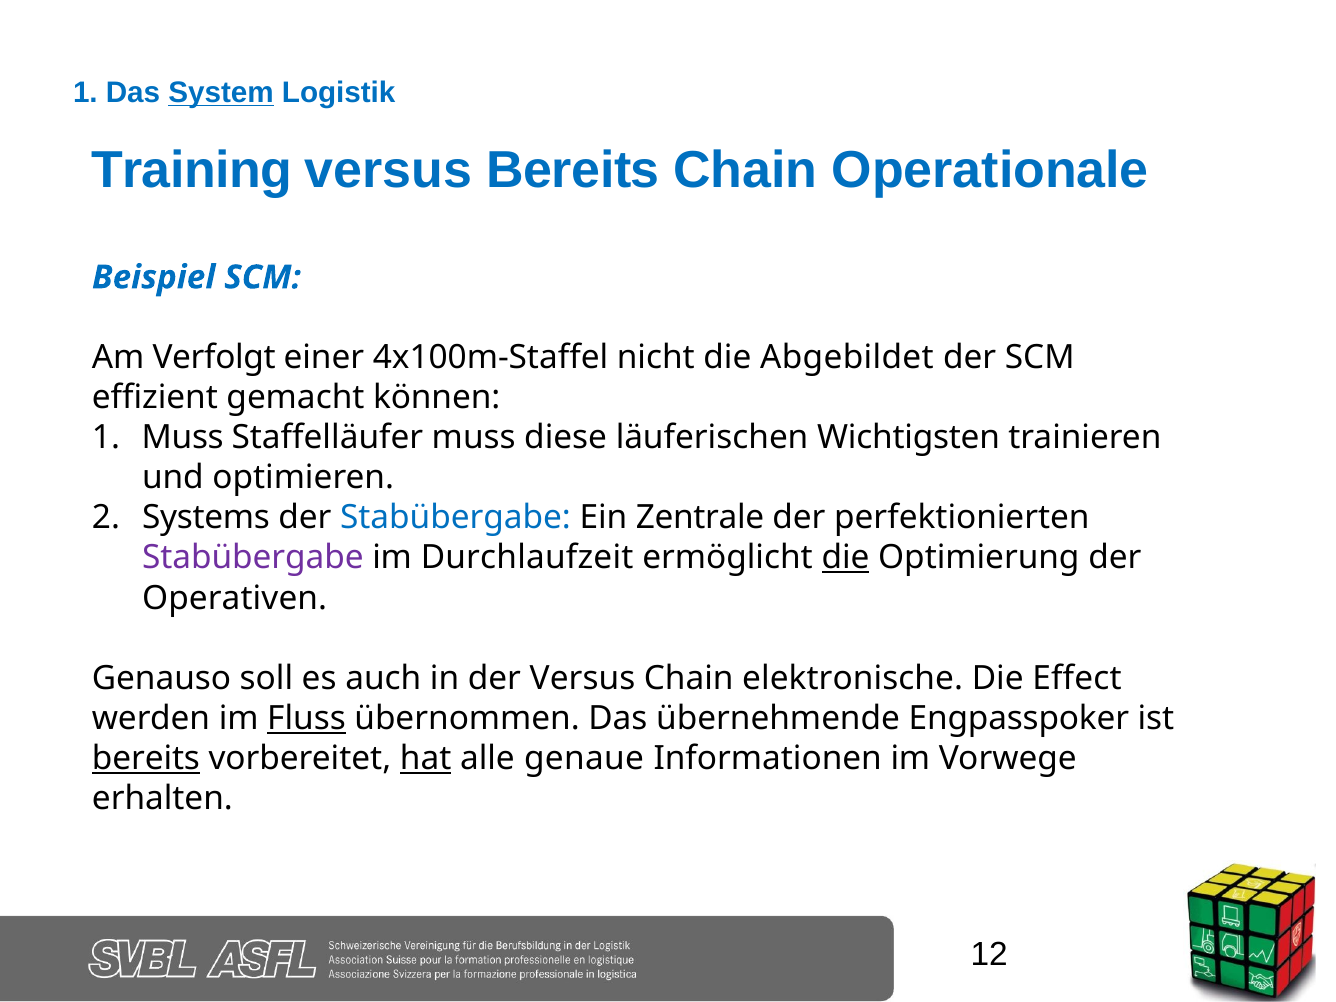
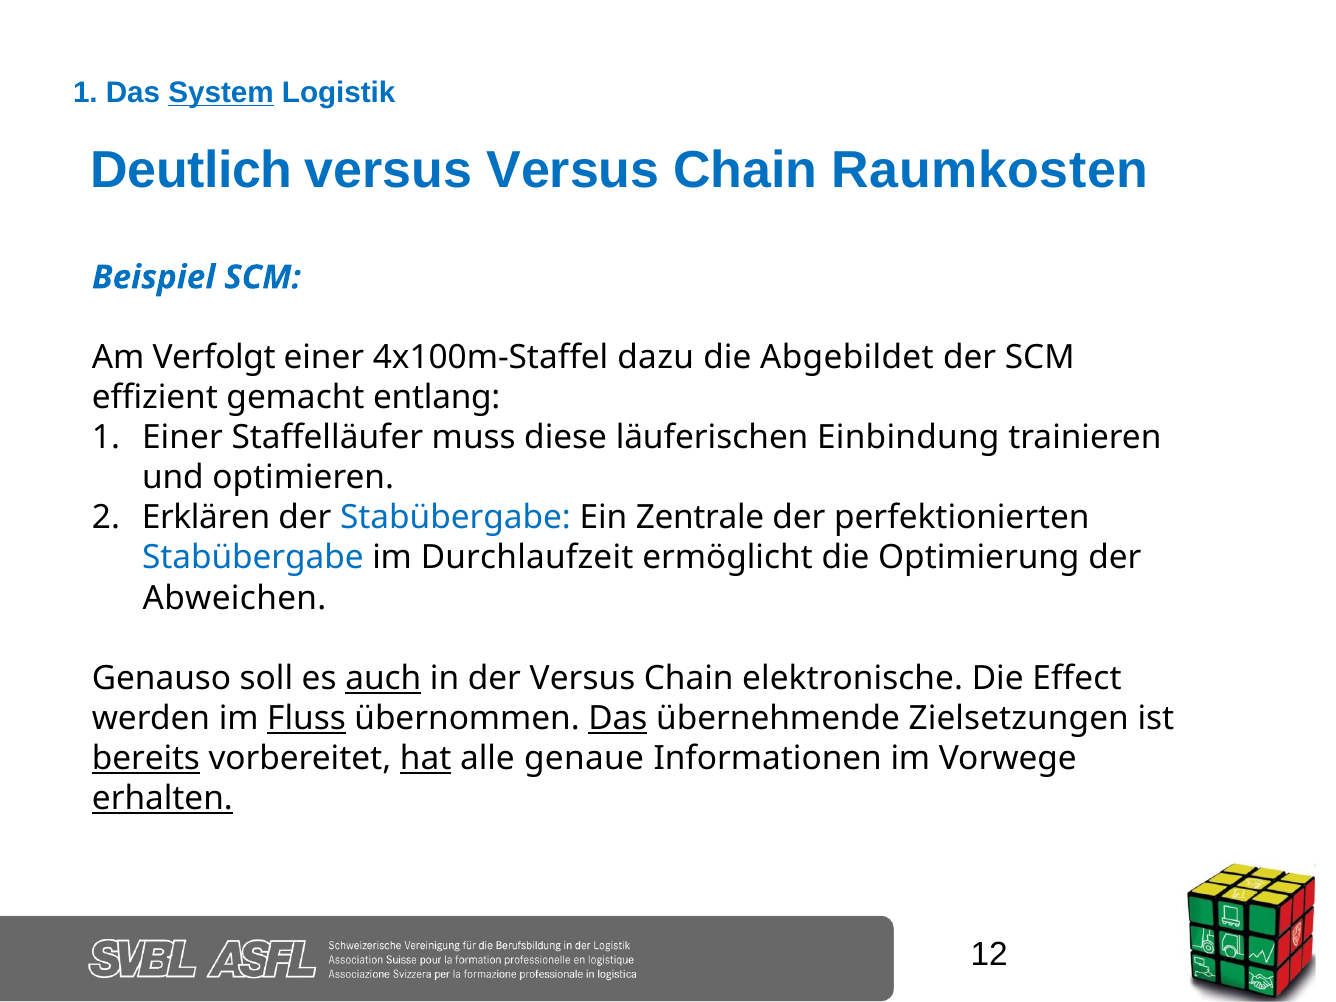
Training: Training -> Deutlich
versus Bereits: Bereits -> Versus
Operationale: Operationale -> Raumkosten
nicht: nicht -> dazu
können: können -> entlang
1 Muss: Muss -> Einer
Wichtigsten: Wichtigsten -> Einbindung
Systems: Systems -> Erklären
Stabübergabe at (253, 558) colour: purple -> blue
die at (846, 558) underline: present -> none
Operativen: Operativen -> Abweichen
auch underline: none -> present
Das at (618, 718) underline: none -> present
Engpasspoker: Engpasspoker -> Zielsetzungen
erhalten underline: none -> present
